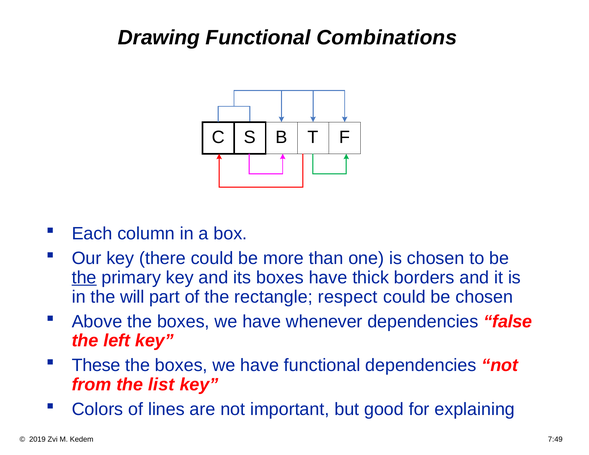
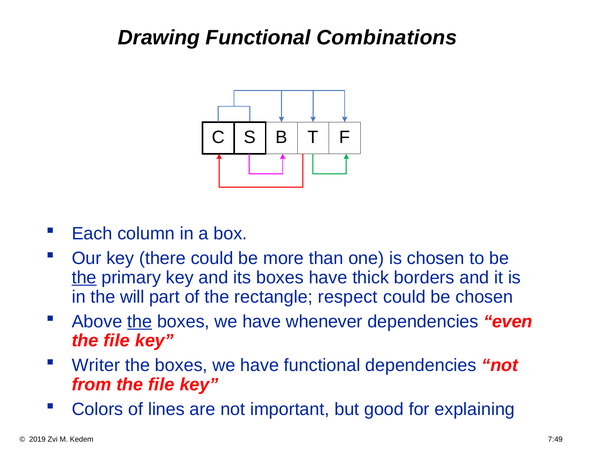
the at (140, 322) underline: none -> present
false: false -> even
left at (117, 341): left -> file
These: These -> Writer
from the list: list -> file
